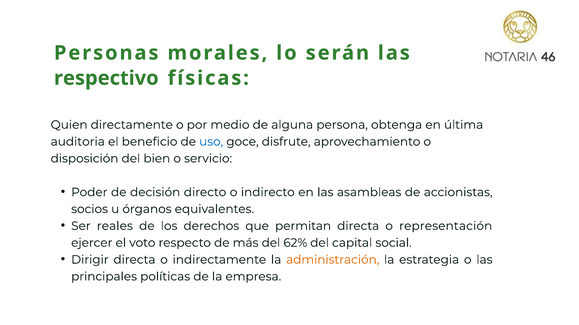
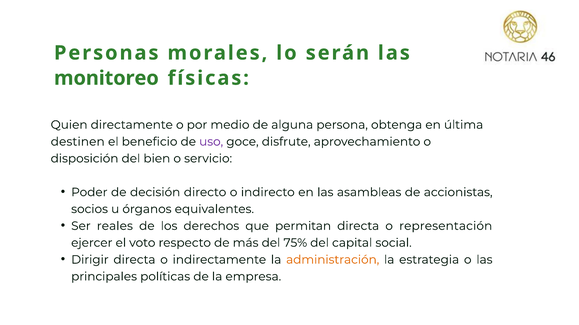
respectivo: respectivo -> monitoreo
auditoria: auditoria -> destinen
uso colour: blue -> purple
62%: 62% -> 75%
